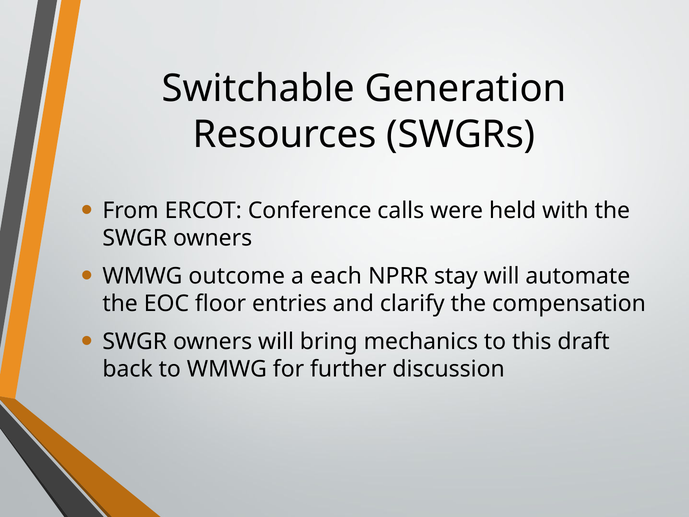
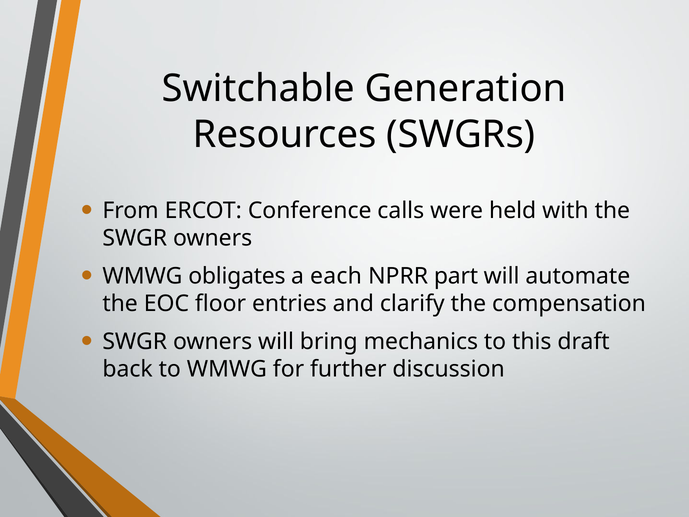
outcome: outcome -> obligates
stay: stay -> part
